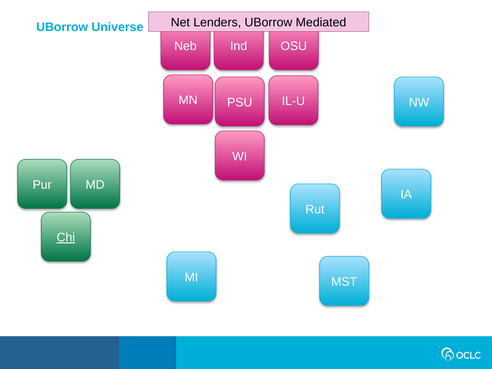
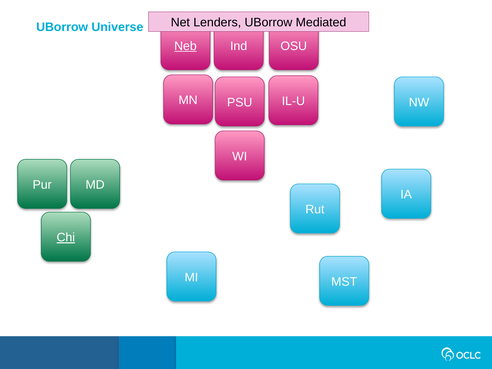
Neb underline: none -> present
